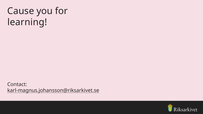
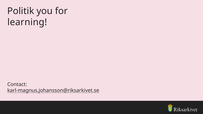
Cause: Cause -> Politik
